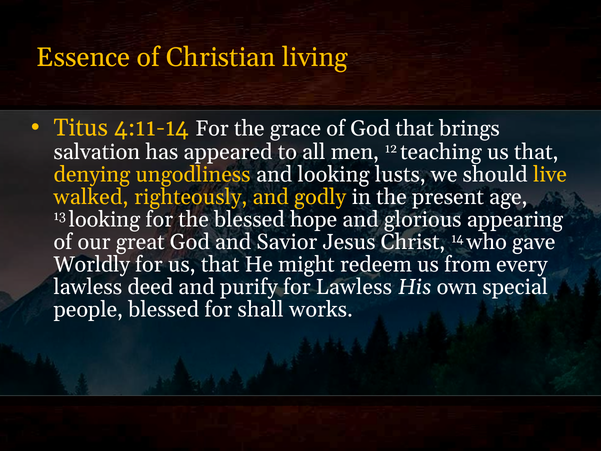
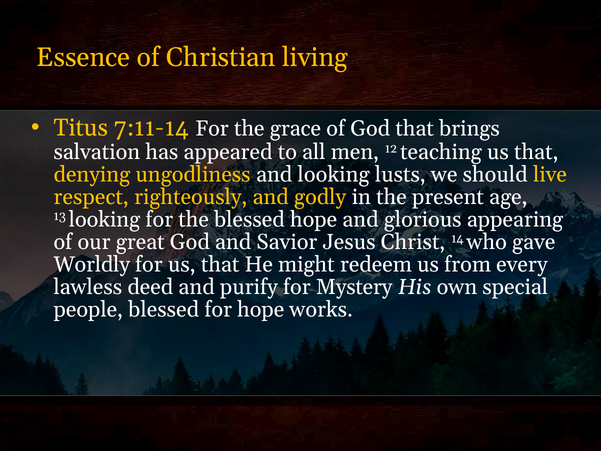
4:11-14: 4:11-14 -> 7:11-14
walked: walked -> respect
for Lawless: Lawless -> Mystery
for shall: shall -> hope
